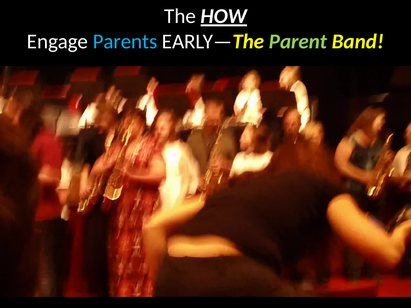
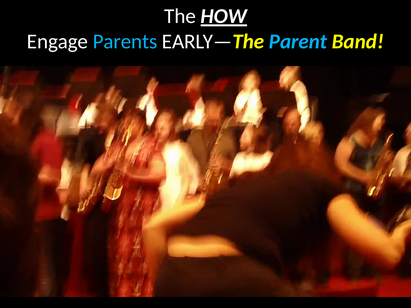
Parent colour: light green -> light blue
